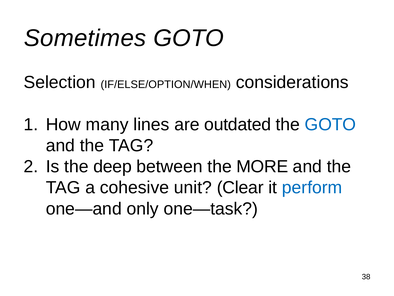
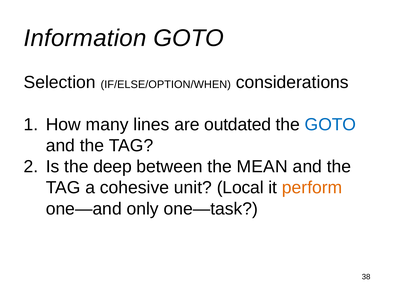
Sometimes: Sometimes -> Information
MORE: MORE -> MEAN
Clear: Clear -> Local
perform colour: blue -> orange
